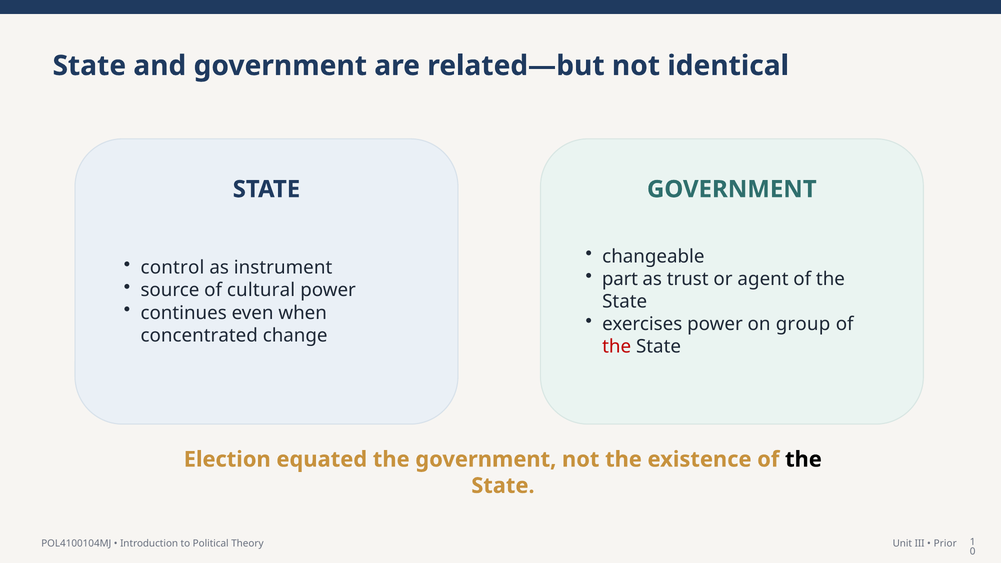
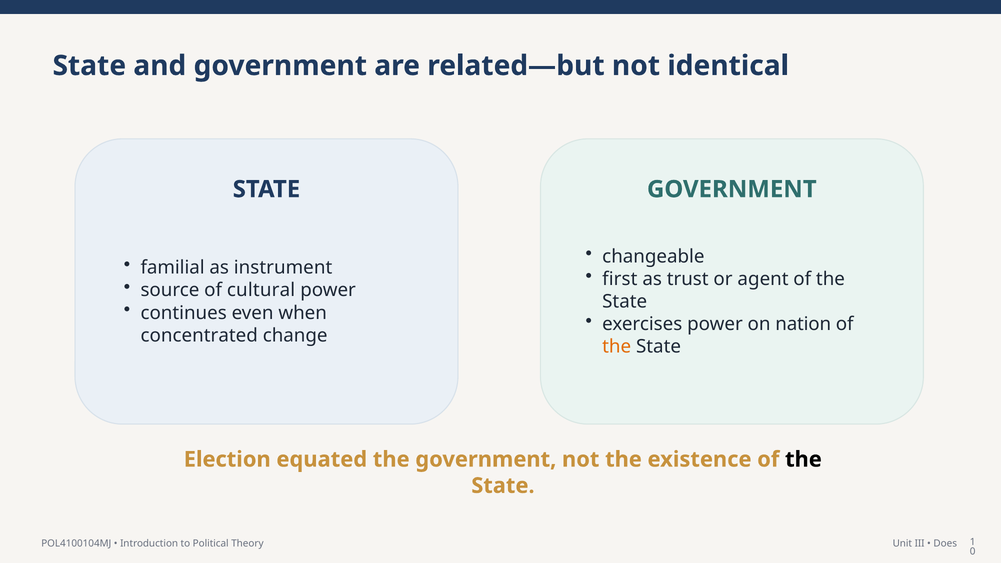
control: control -> familial
part: part -> first
group: group -> nation
the at (617, 347) colour: red -> orange
Prior: Prior -> Does
